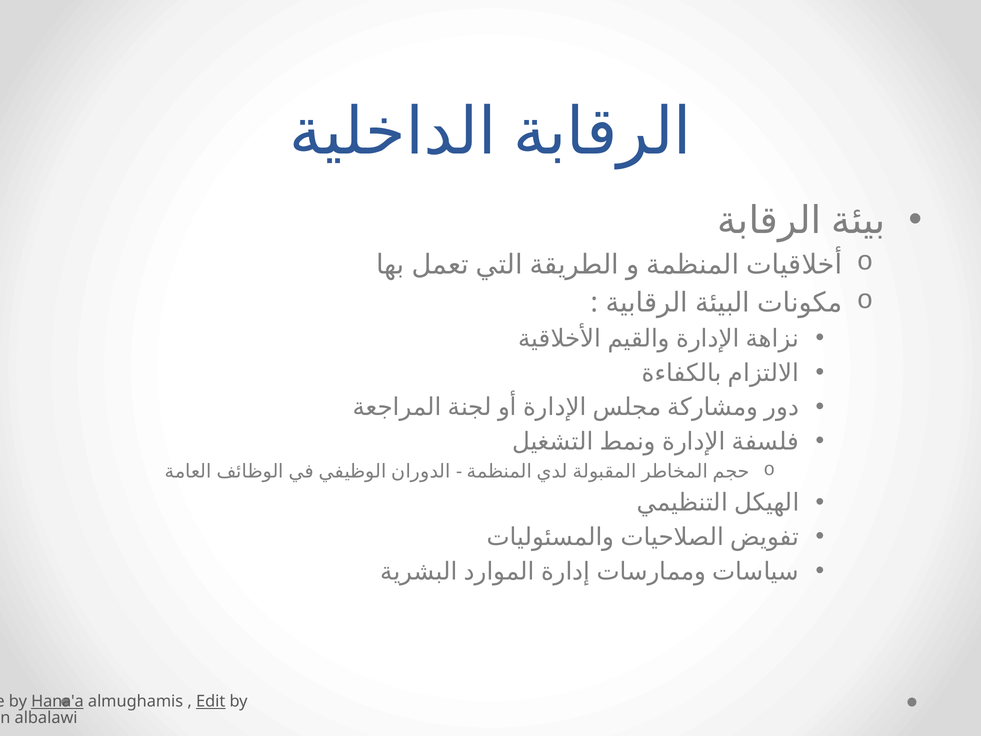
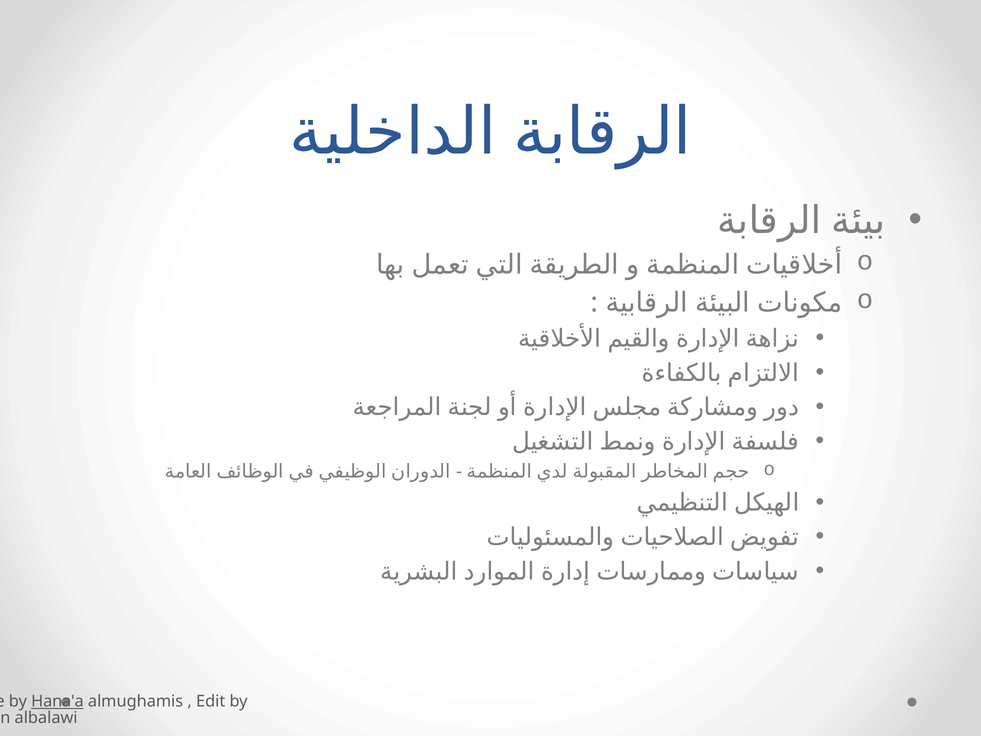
Edit underline: present -> none
